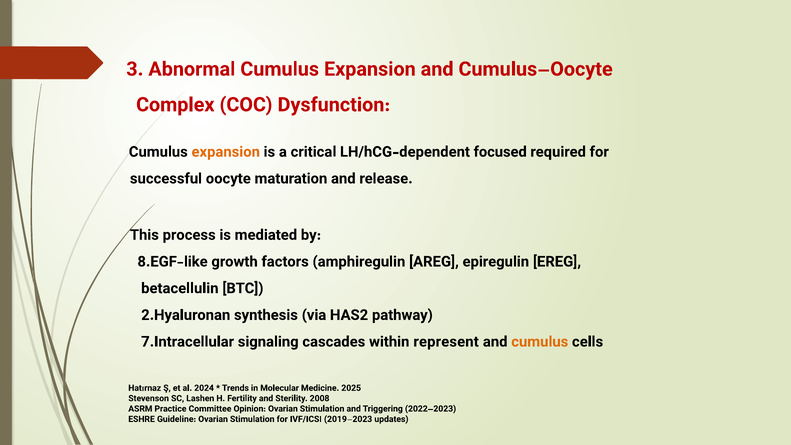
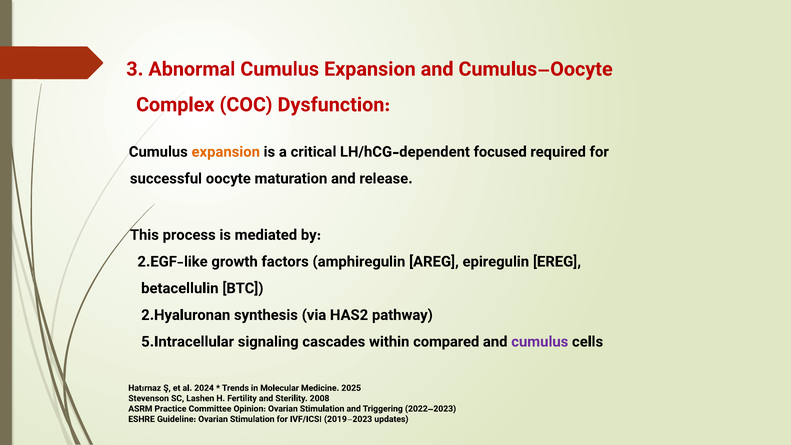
8.EGF-like: 8.EGF-like -> 2.EGF-like
7.Intracellular: 7.Intracellular -> 5.Intracellular
represent: represent -> compared
cumulus at (540, 342) colour: orange -> purple
